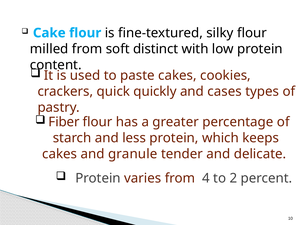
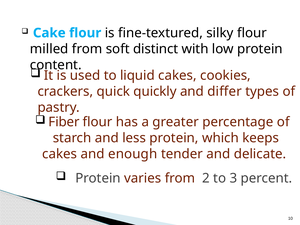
paste: paste -> liquid
cases: cases -> differ
granule: granule -> enough
4: 4 -> 2
2: 2 -> 3
